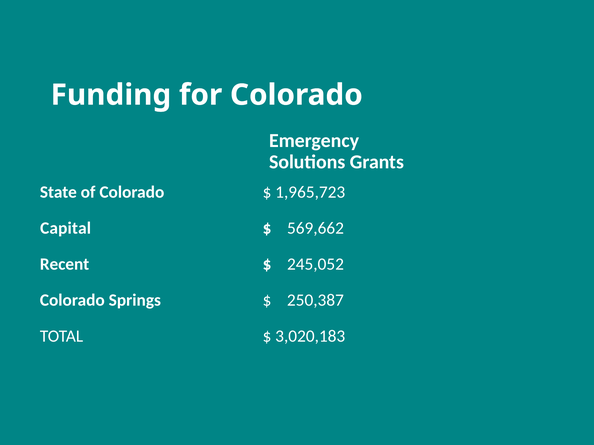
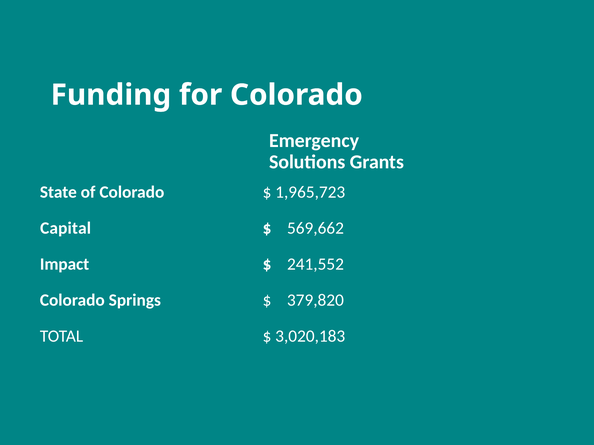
Recent: Recent -> Impact
245,052: 245,052 -> 241,552
250,387: 250,387 -> 379,820
